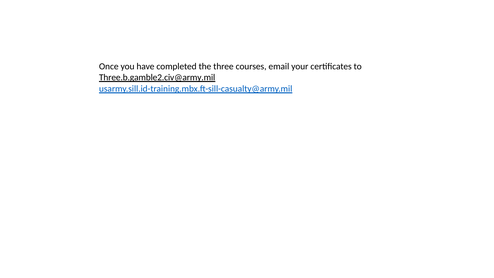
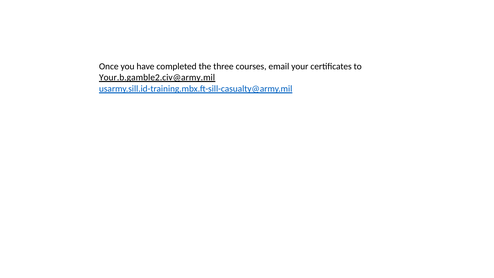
Three.b.gamble2.civ@army.mil: Three.b.gamble2.civ@army.mil -> Your.b.gamble2.civ@army.mil
